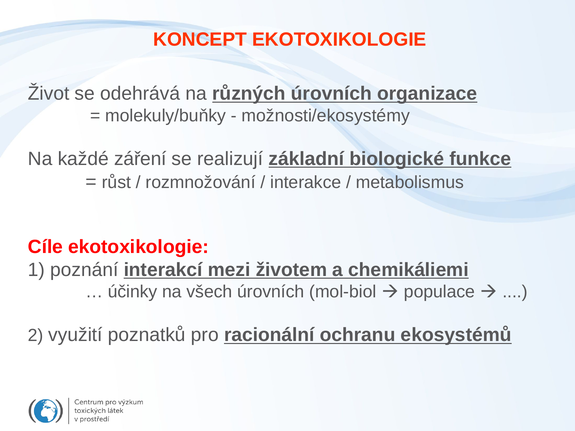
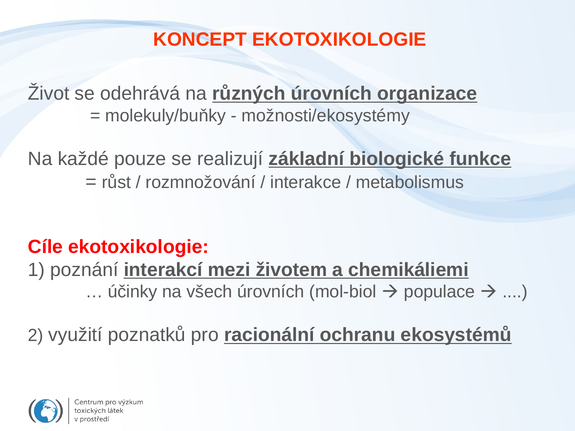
záření: záření -> pouze
